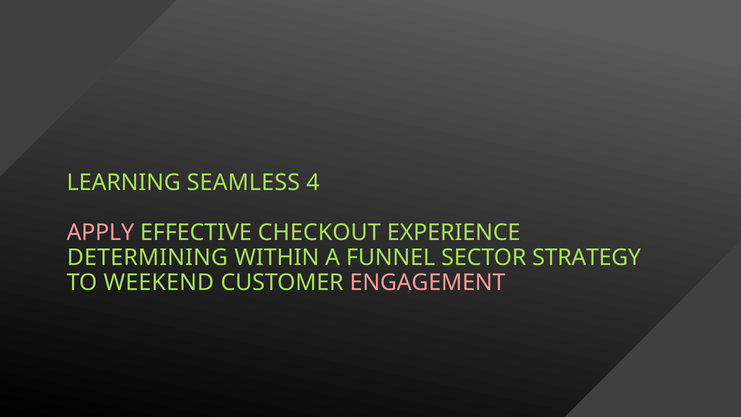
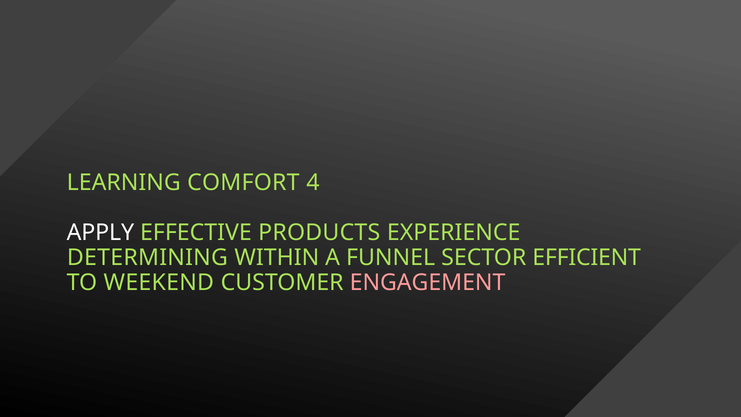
SEAMLESS: SEAMLESS -> COMFORT
APPLY colour: pink -> white
CHECKOUT: CHECKOUT -> PRODUCTS
STRATEGY: STRATEGY -> EFFICIENT
